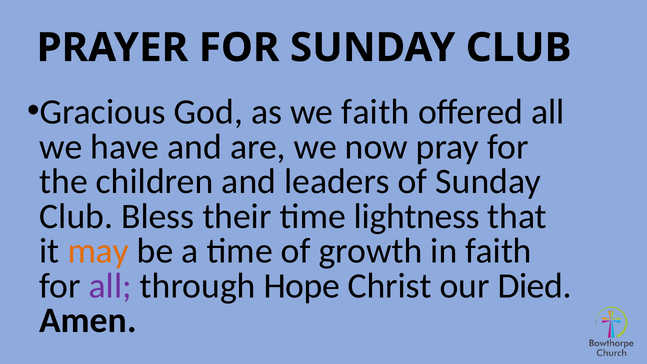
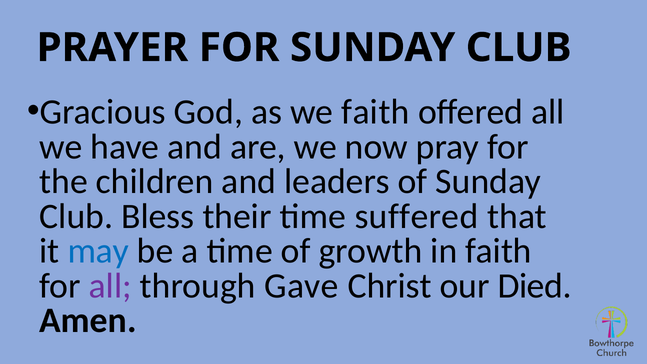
lightness: lightness -> suffered
may colour: orange -> blue
Hope: Hope -> Gave
